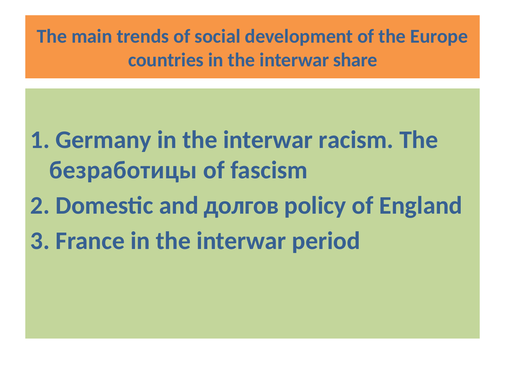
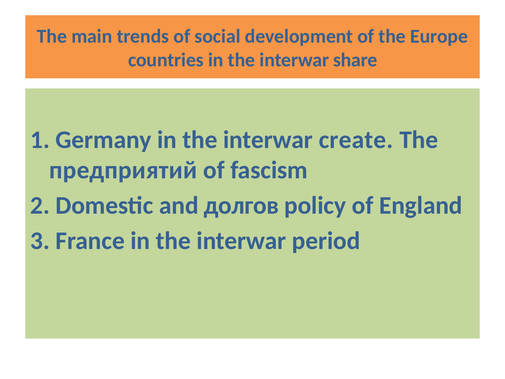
racism: racism -> create
безработицы: безработицы -> предприятий
